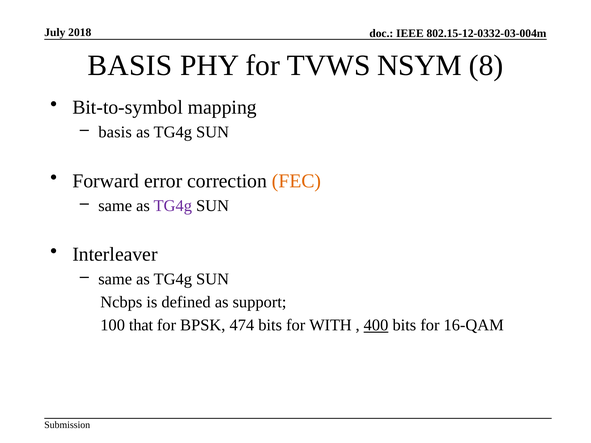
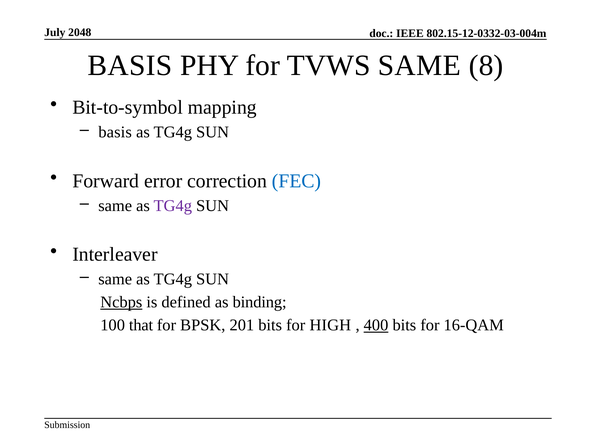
2018: 2018 -> 2048
TVWS NSYM: NSYM -> SAME
FEC colour: orange -> blue
Ncbps underline: none -> present
support: support -> binding
474: 474 -> 201
WITH: WITH -> HIGH
